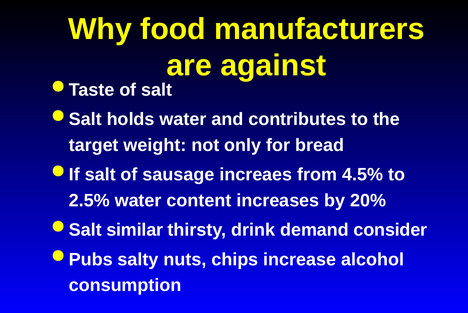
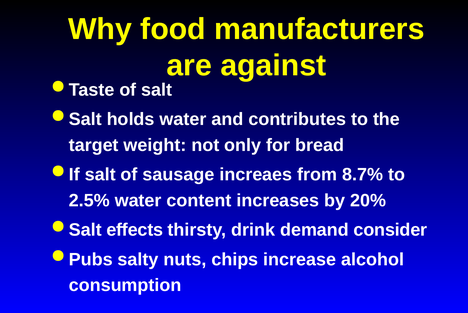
4.5%: 4.5% -> 8.7%
similar: similar -> effects
